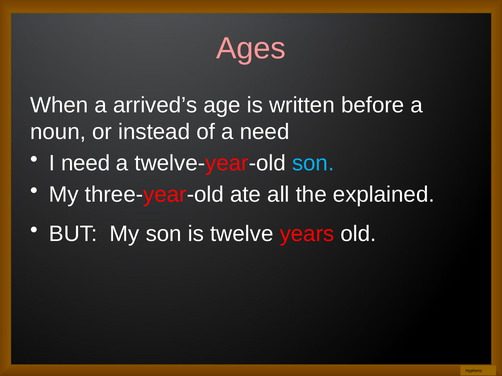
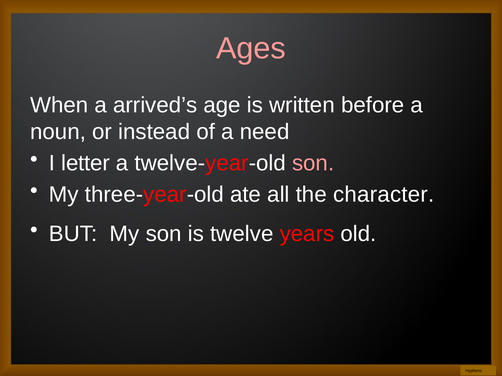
I need: need -> letter
son at (313, 163) colour: light blue -> pink
explained: explained -> character
